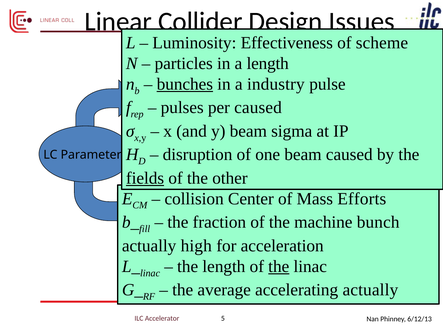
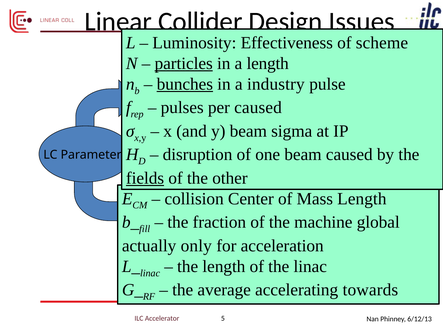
particles underline: none -> present
Mass Efforts: Efforts -> Length
bunch: bunch -> global
high: high -> only
the at (279, 267) underline: present -> none
accelerating actually: actually -> towards
